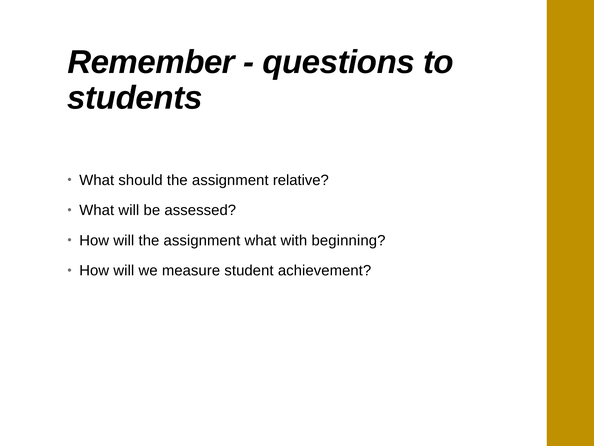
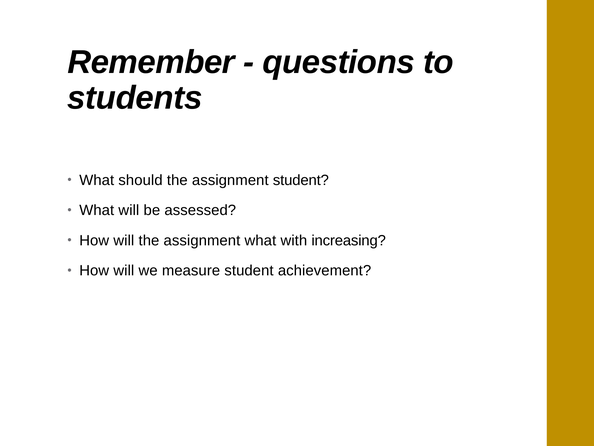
assignment relative: relative -> student
beginning: beginning -> increasing
